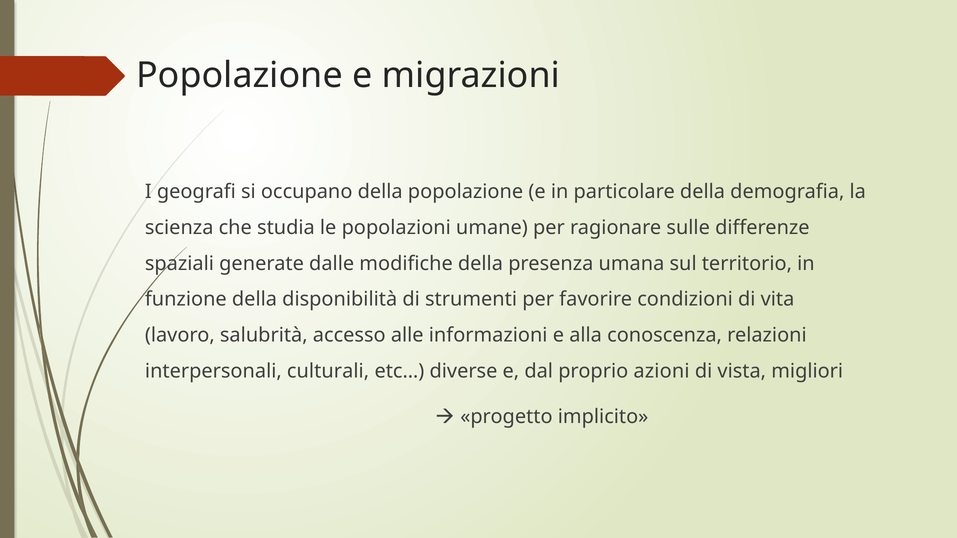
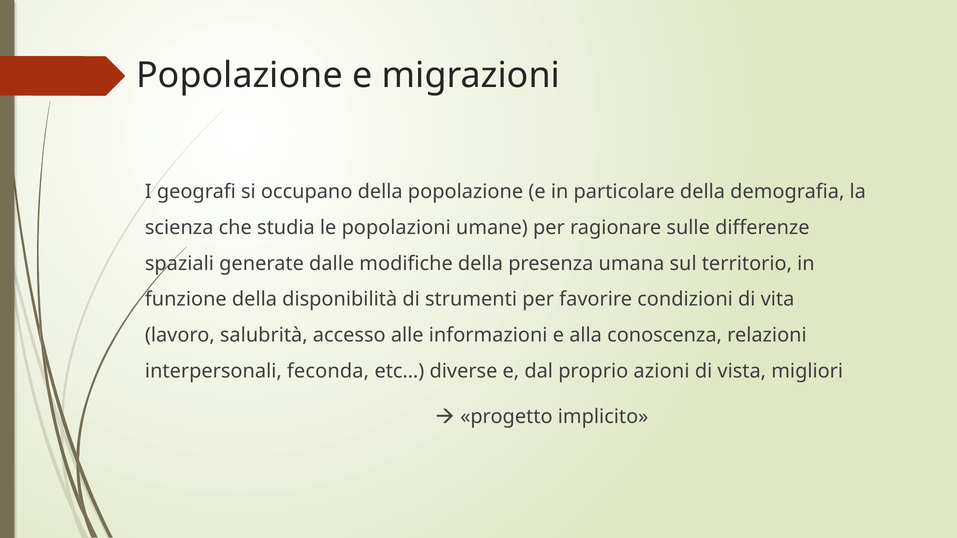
culturali: culturali -> feconda
